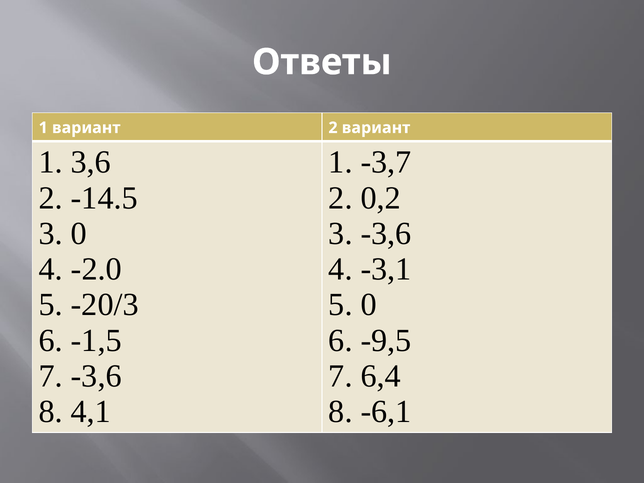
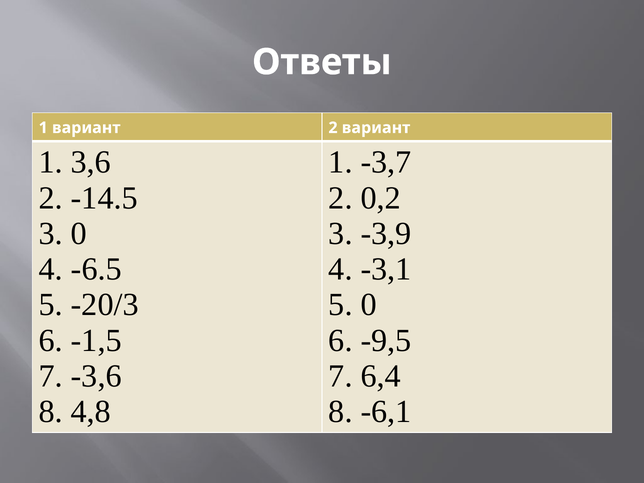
3 -3,6: -3,6 -> -3,9
-2.0: -2.0 -> -6.5
4,1: 4,1 -> 4,8
